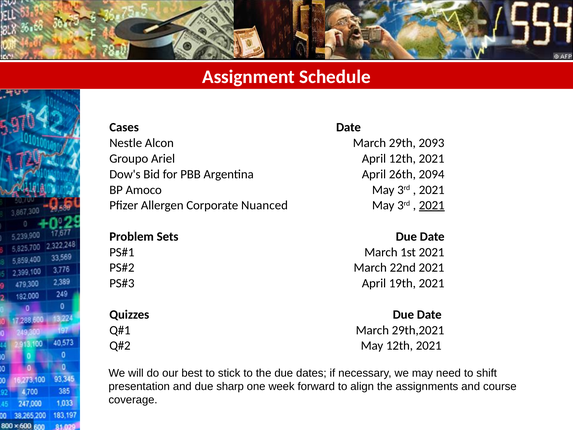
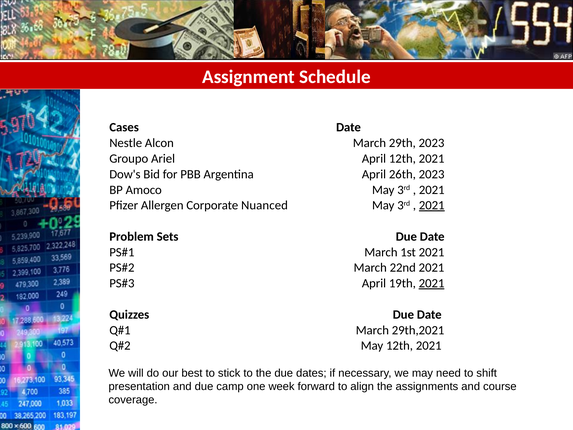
29th 2093: 2093 -> 2023
26th 2094: 2094 -> 2023
2021 at (432, 283) underline: none -> present
sharp: sharp -> camp
